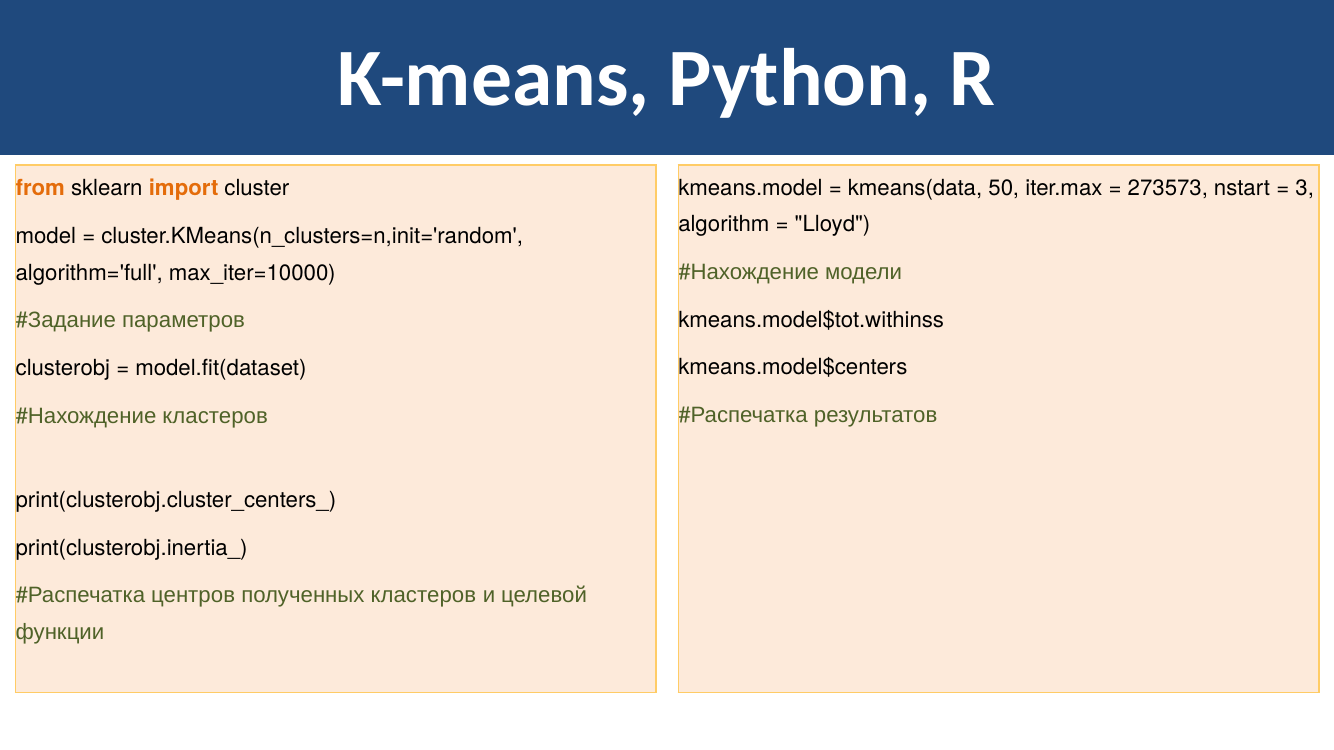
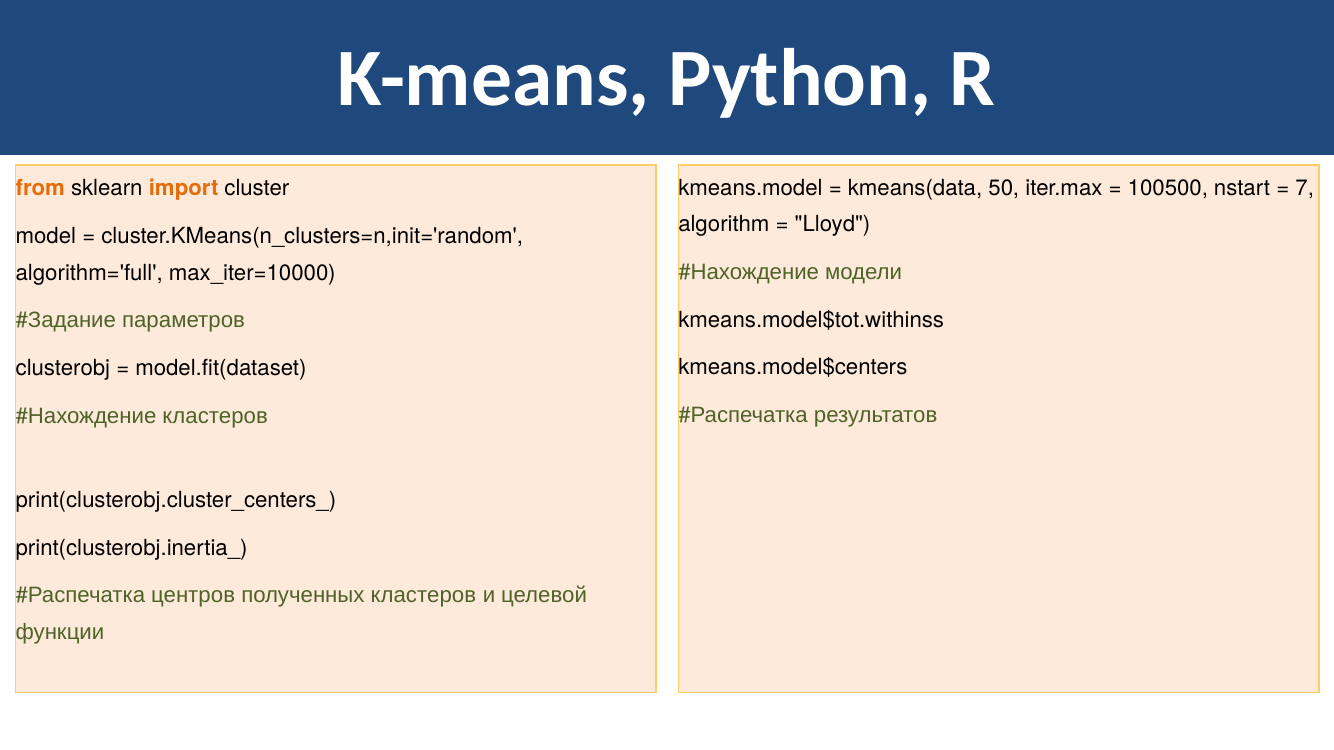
273573: 273573 -> 100500
3: 3 -> 7
